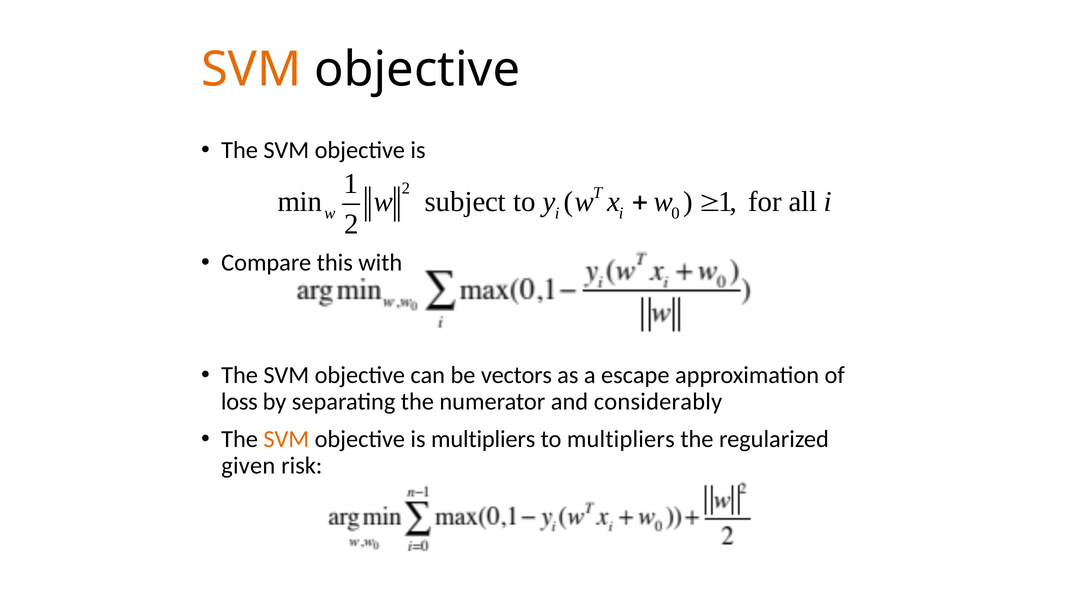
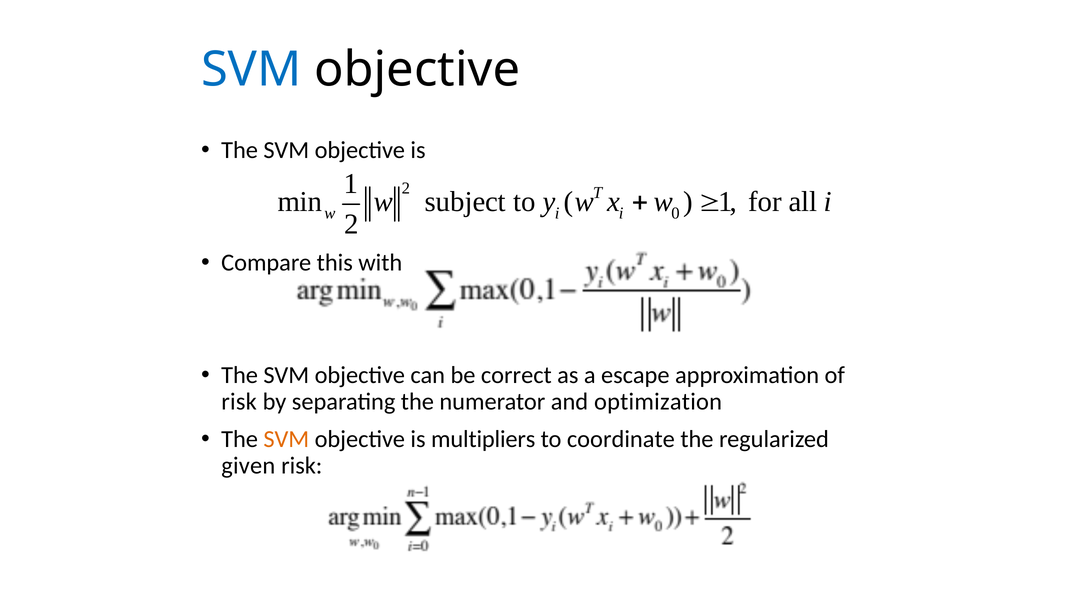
SVM at (251, 70) colour: orange -> blue
vectors: vectors -> correct
loss at (239, 401): loss -> risk
considerably: considerably -> optimization
to multipliers: multipliers -> coordinate
